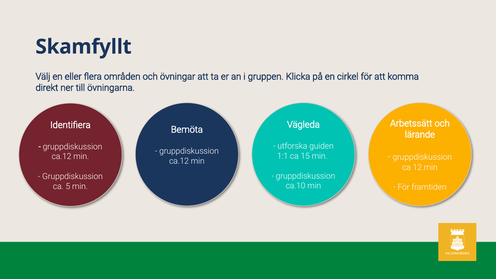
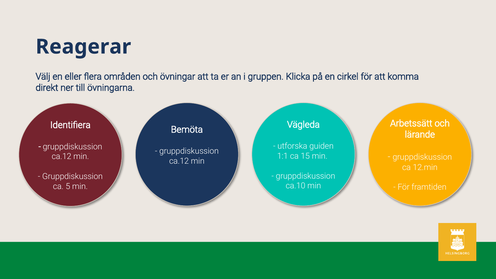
Skamfyllt: Skamfyllt -> Reagerar
